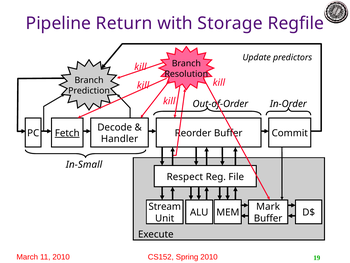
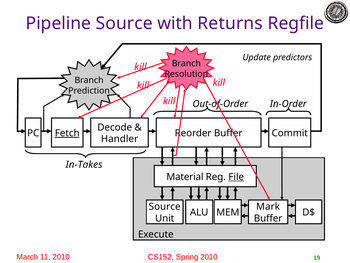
Pipeline Return: Return -> Source
Storage: Storage -> Returns
In-Small: In-Small -> In-Takes
Respect: Respect -> Material
File underline: none -> present
Stream at (165, 206): Stream -> Source
